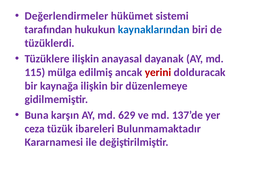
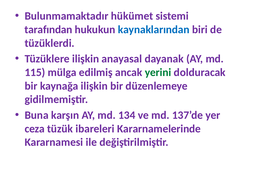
Değerlendirmeler: Değerlendirmeler -> Bulunmamaktadır
yerini colour: red -> green
629: 629 -> 134
Bulunmamaktadır: Bulunmamaktadır -> Kararnamelerinde
